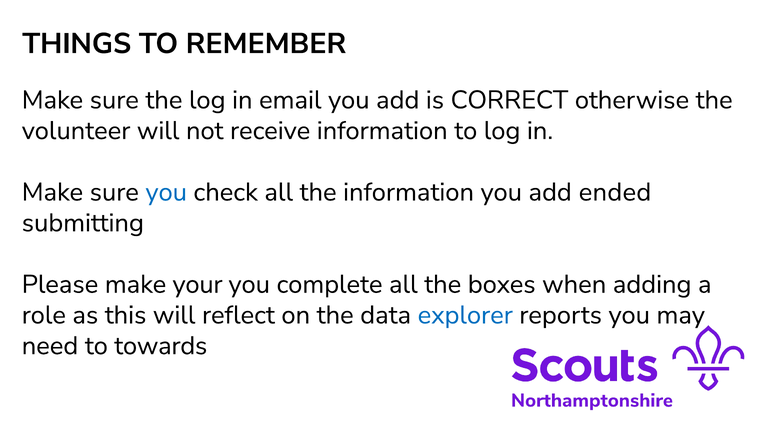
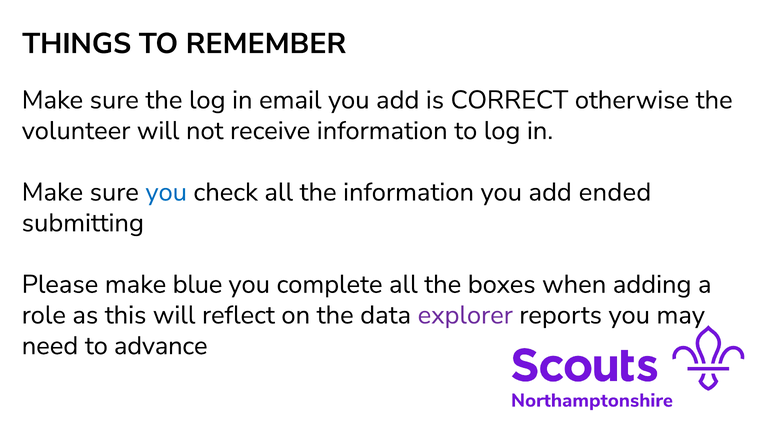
your: your -> blue
explorer colour: blue -> purple
towards: towards -> advance
